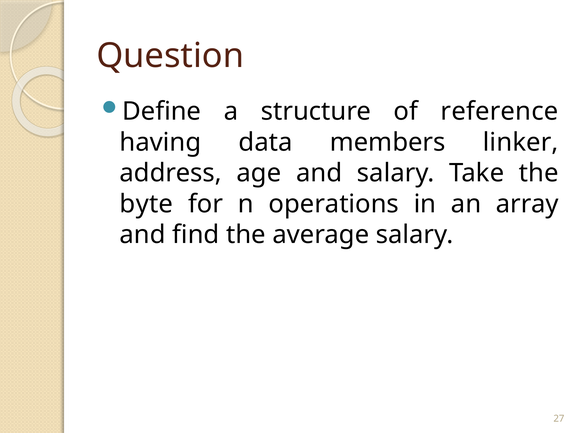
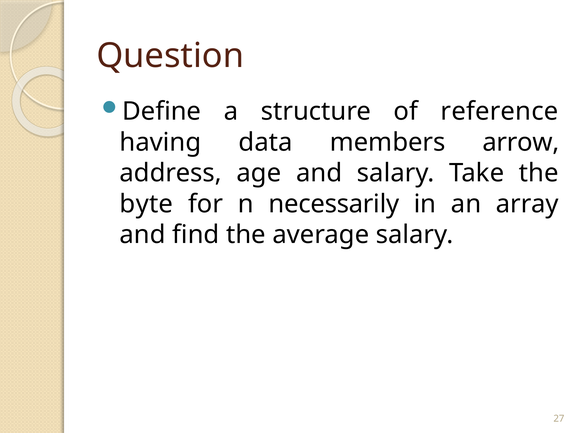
linker: linker -> arrow
operations: operations -> necessarily
